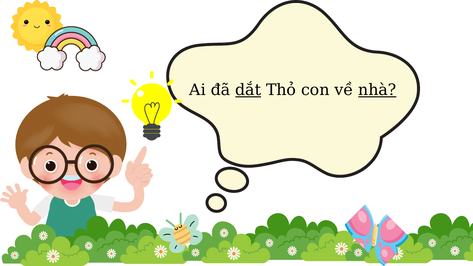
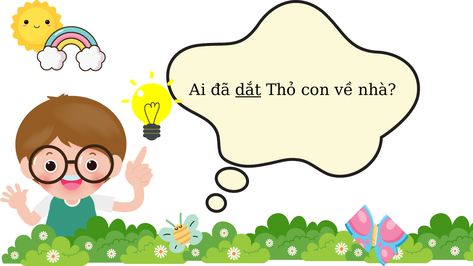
nhà underline: present -> none
